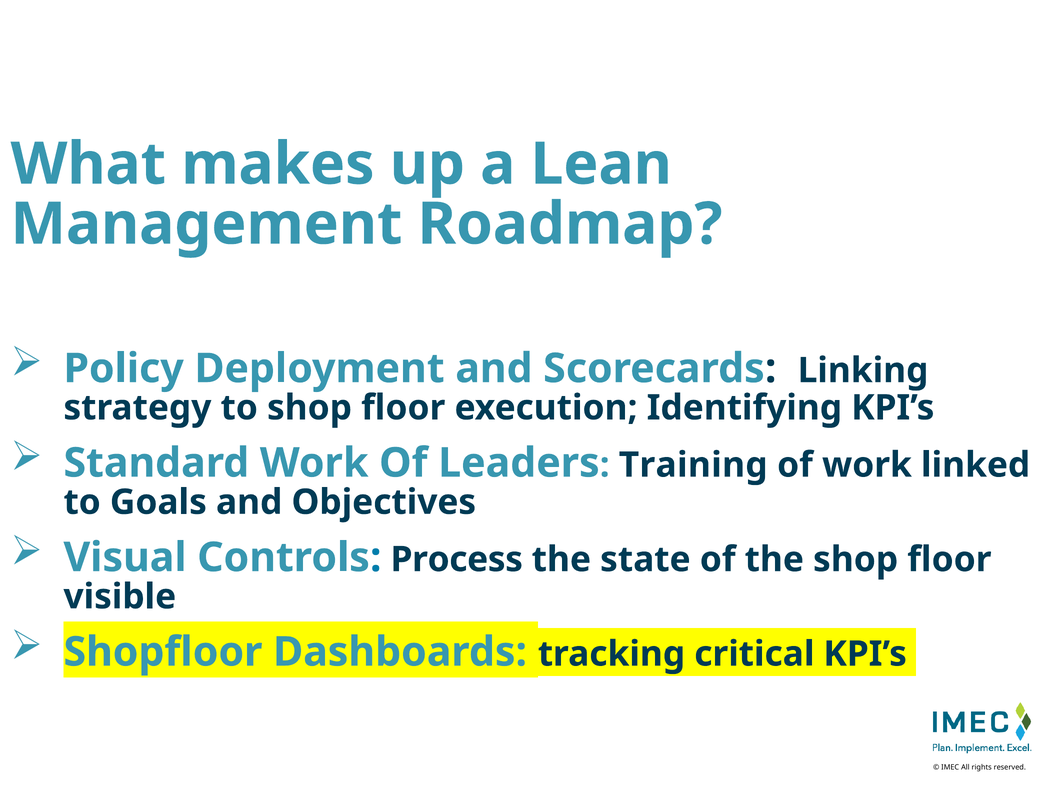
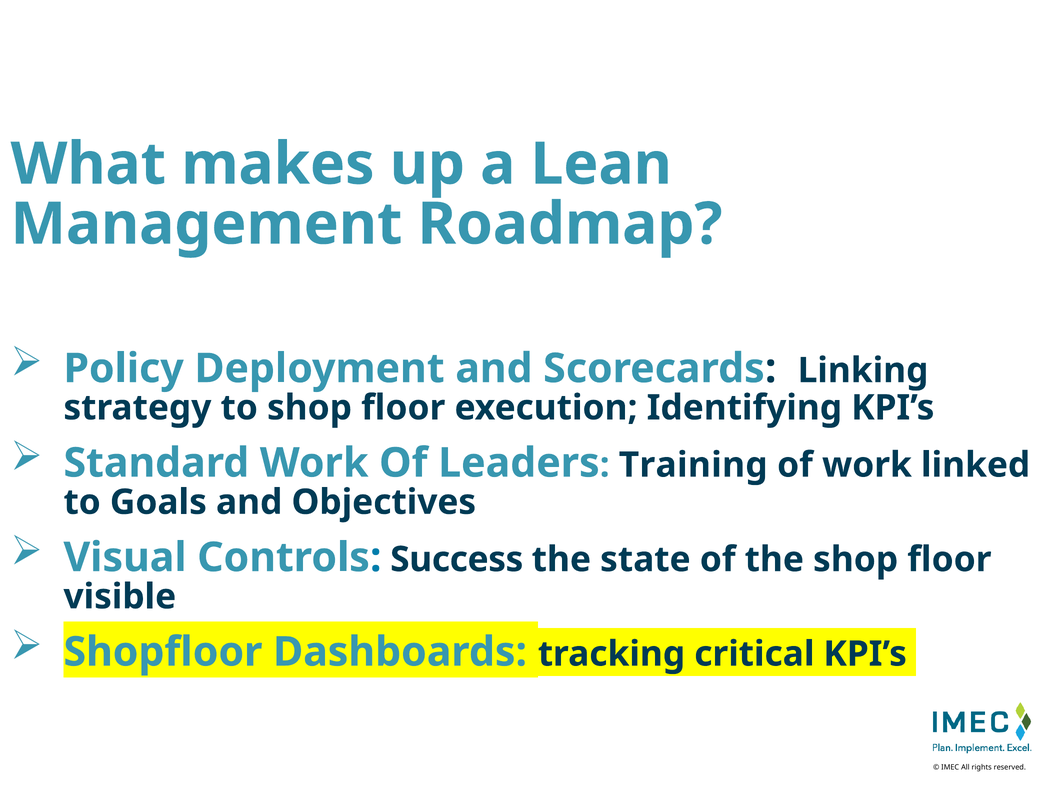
Process: Process -> Success
